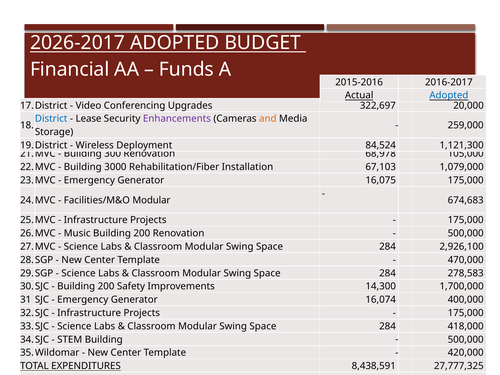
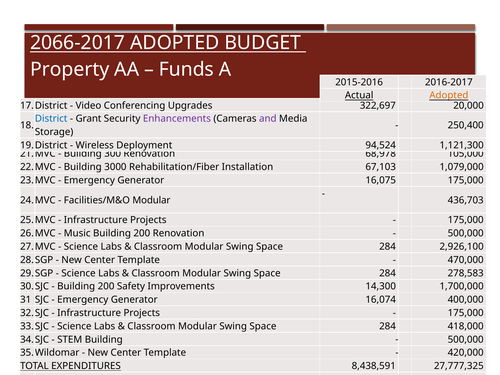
2026-2017: 2026-2017 -> 2066-2017
Financial: Financial -> Property
Adopted at (449, 95) colour: blue -> orange
Lease: Lease -> Grant
and at (268, 119) colour: orange -> purple
259,000: 259,000 -> 250,400
84,524: 84,524 -> 94,524
674,683: 674,683 -> 436,703
